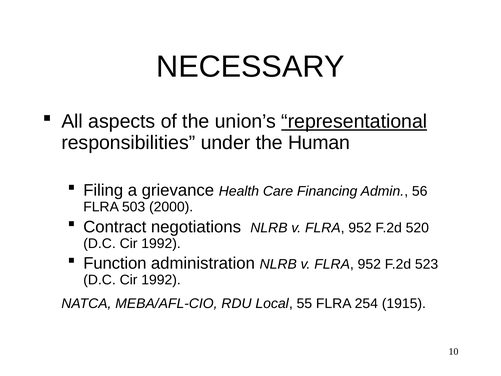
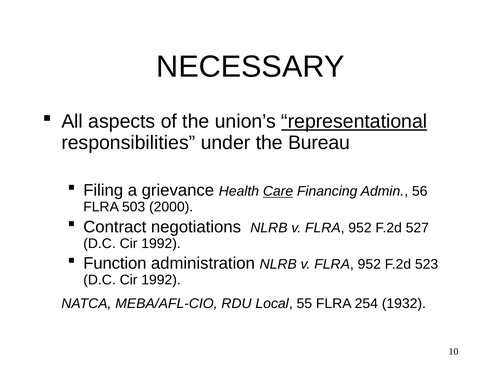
Human: Human -> Bureau
Care underline: none -> present
520: 520 -> 527
1915: 1915 -> 1932
